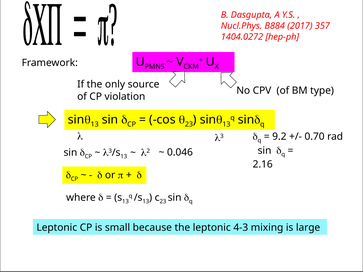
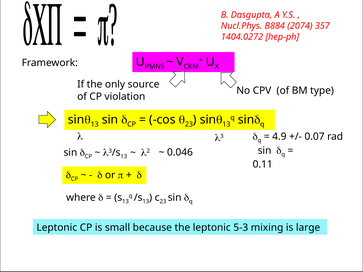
2017: 2017 -> 2074
9.2: 9.2 -> 4.9
0.70: 0.70 -> 0.07
2.16: 2.16 -> 0.11
4-3: 4-3 -> 5-3
